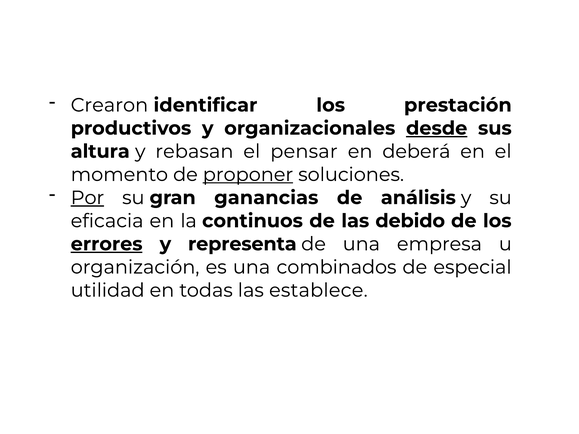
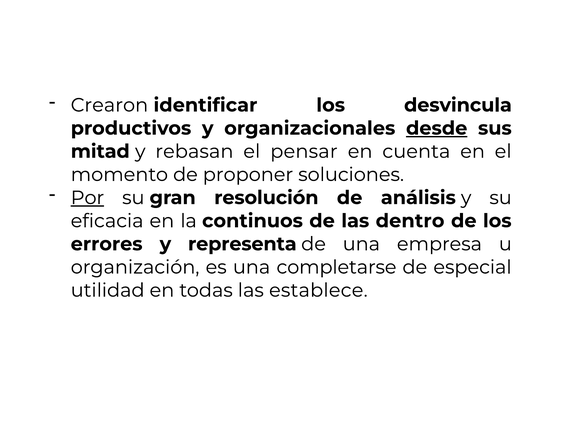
prestación: prestación -> desvincula
altura: altura -> mitad
deberá: deberá -> cuenta
proponer underline: present -> none
ganancias: ganancias -> resolución
debido: debido -> dentro
errores underline: present -> none
combinados: combinados -> completarse
